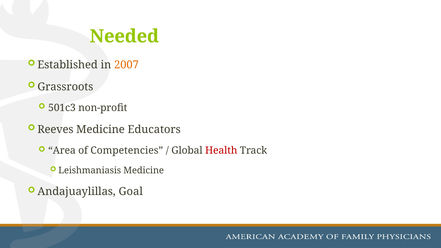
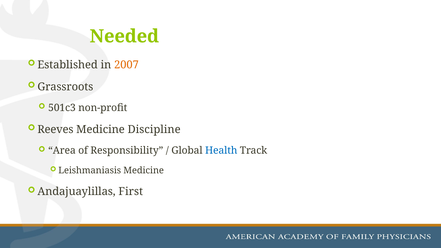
Educators: Educators -> Discipline
Competencies: Competencies -> Responsibility
Health colour: red -> blue
Goal: Goal -> First
